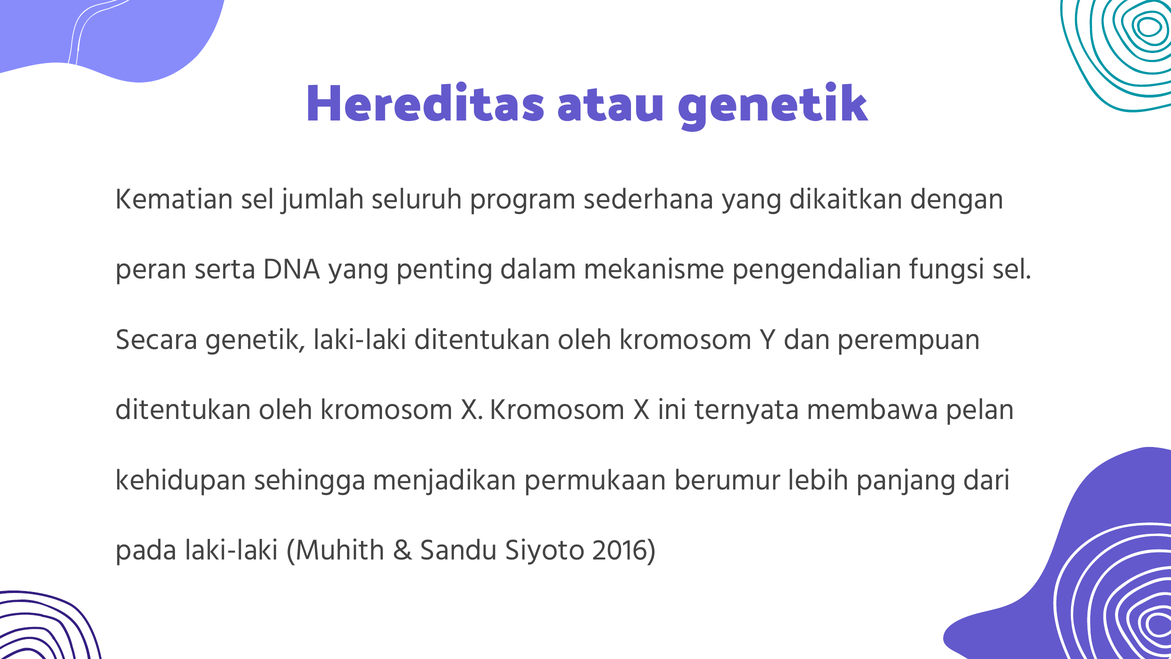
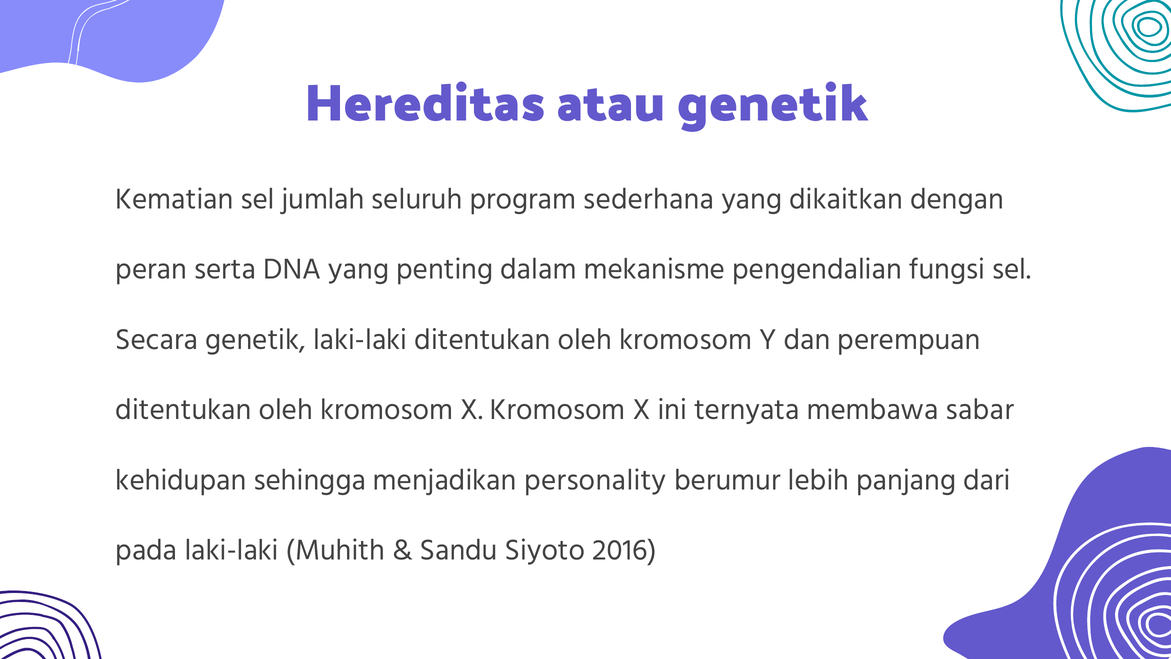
pelan: pelan -> sabar
permukaan: permukaan -> personality
